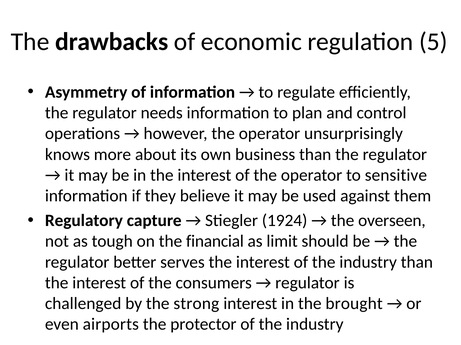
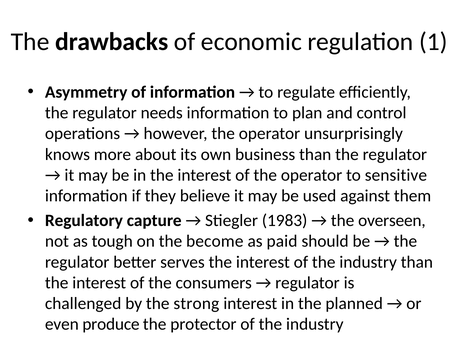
5: 5 -> 1
1924: 1924 -> 1983
financial: financial -> become
limit: limit -> paid
brought: brought -> planned
airports: airports -> produce
